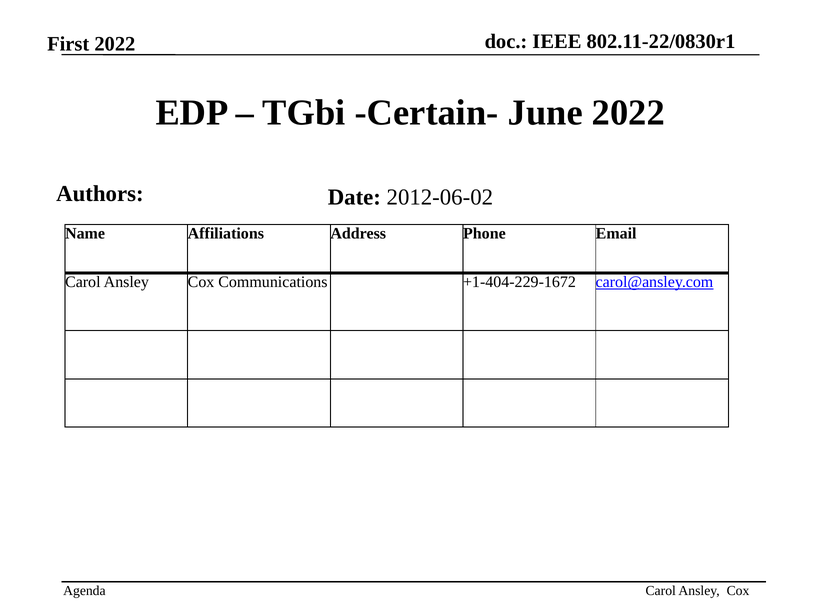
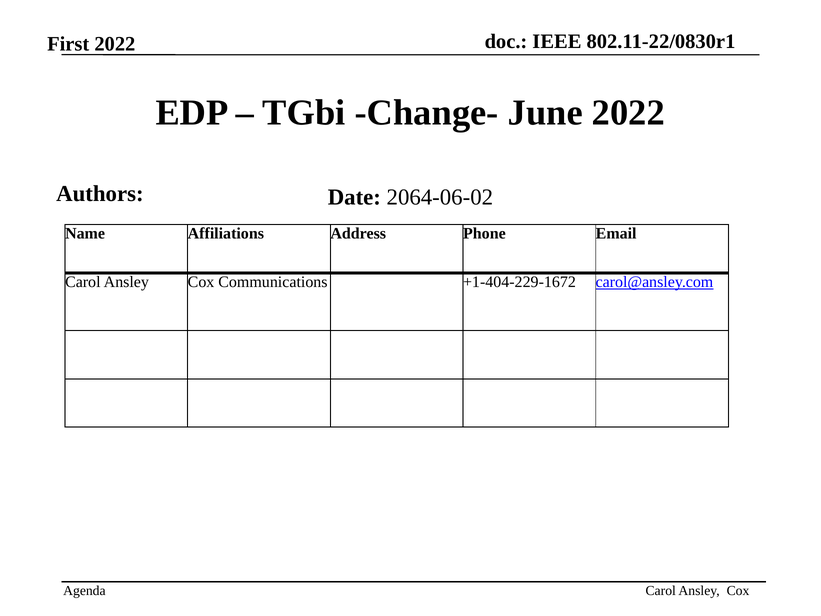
Certain-: Certain- -> Change-
2012-06-02: 2012-06-02 -> 2064-06-02
